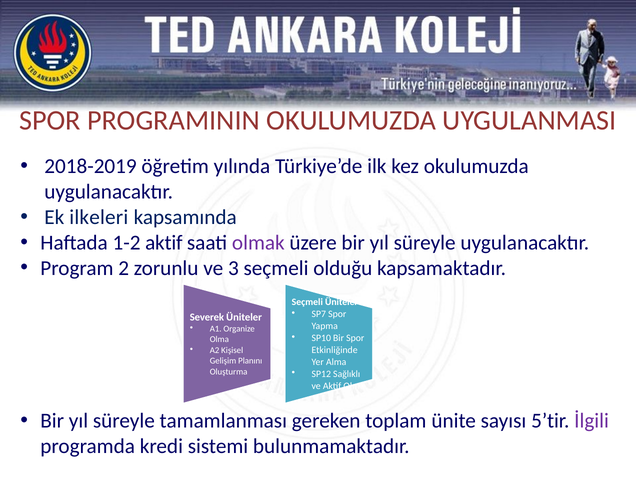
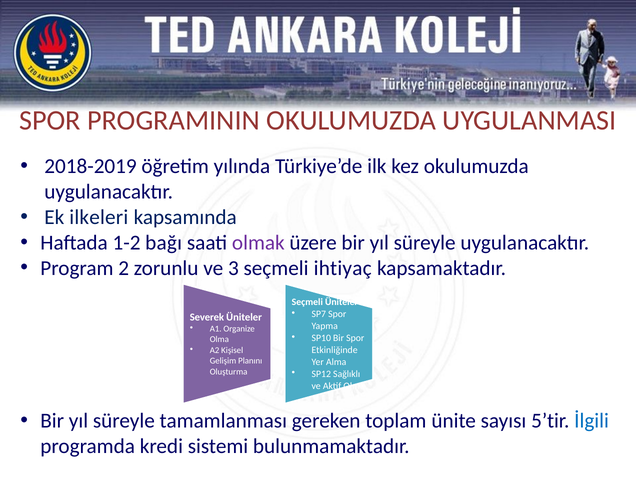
1-2 aktif: aktif -> bağı
olduğu: olduğu -> ihtiyaç
İlgili colour: purple -> blue
